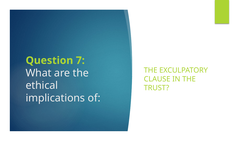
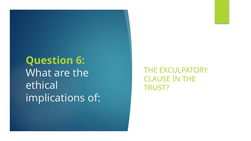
7: 7 -> 6
